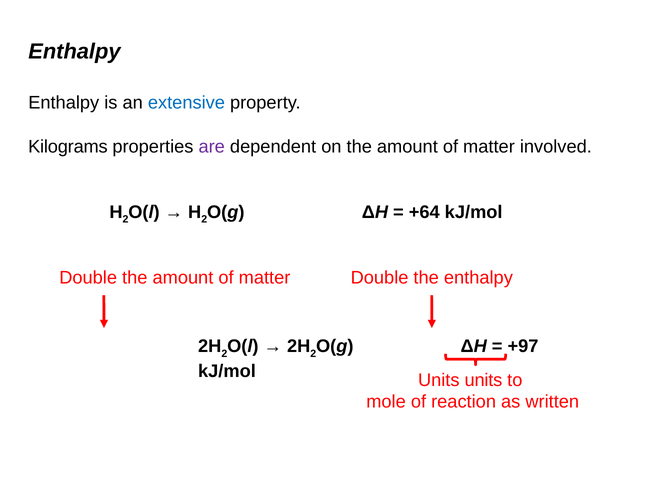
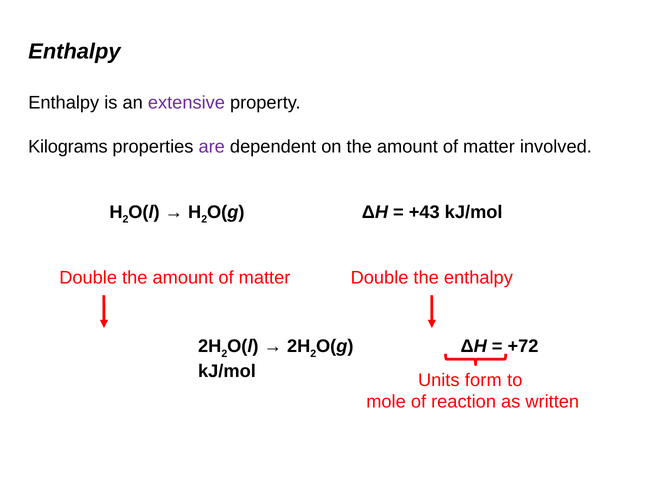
extensive colour: blue -> purple
+64: +64 -> +43
+97: +97 -> +72
Units units: units -> form
